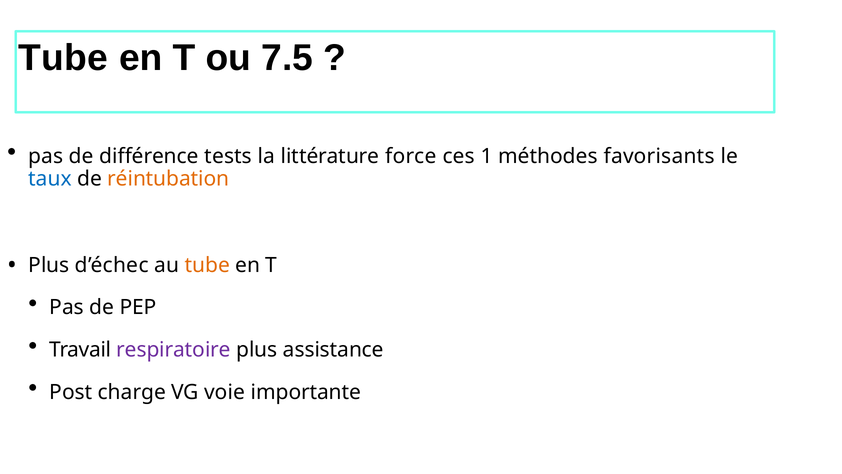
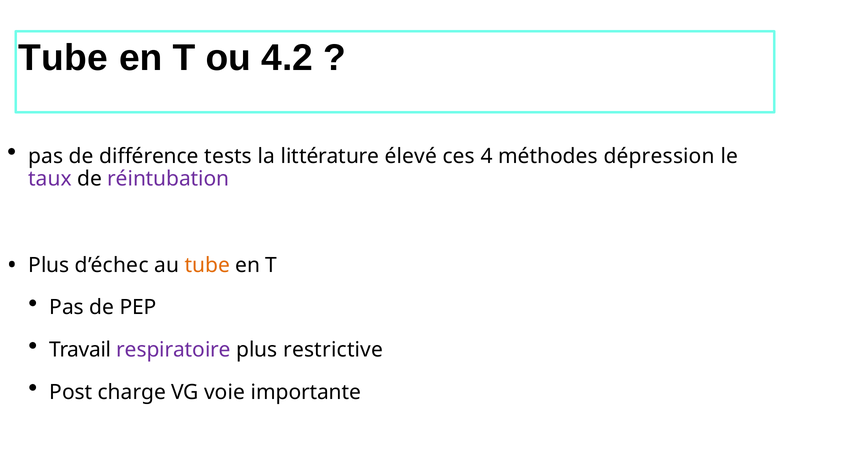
7.5: 7.5 -> 4.2
force: force -> élevé
1: 1 -> 4
favorisants: favorisants -> dépression
taux colour: blue -> purple
réintubation colour: orange -> purple
assistance: assistance -> restrictive
